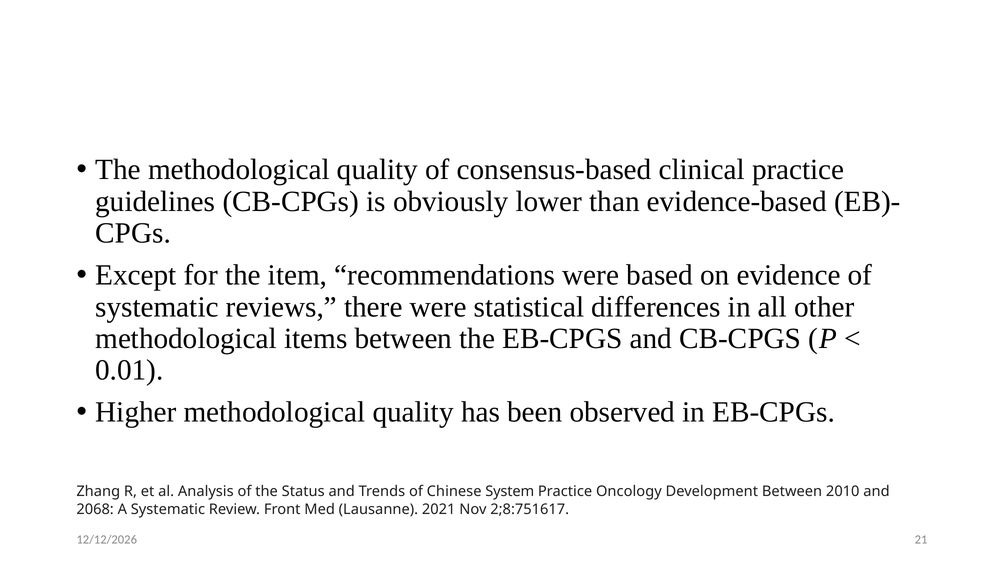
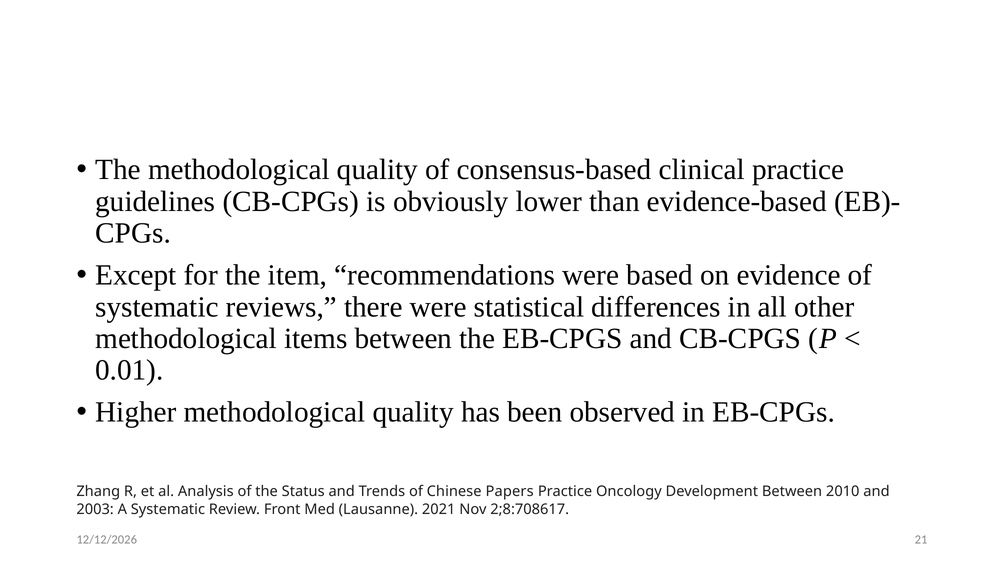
System: System -> Papers
2068: 2068 -> 2003
2;8:751617: 2;8:751617 -> 2;8:708617
